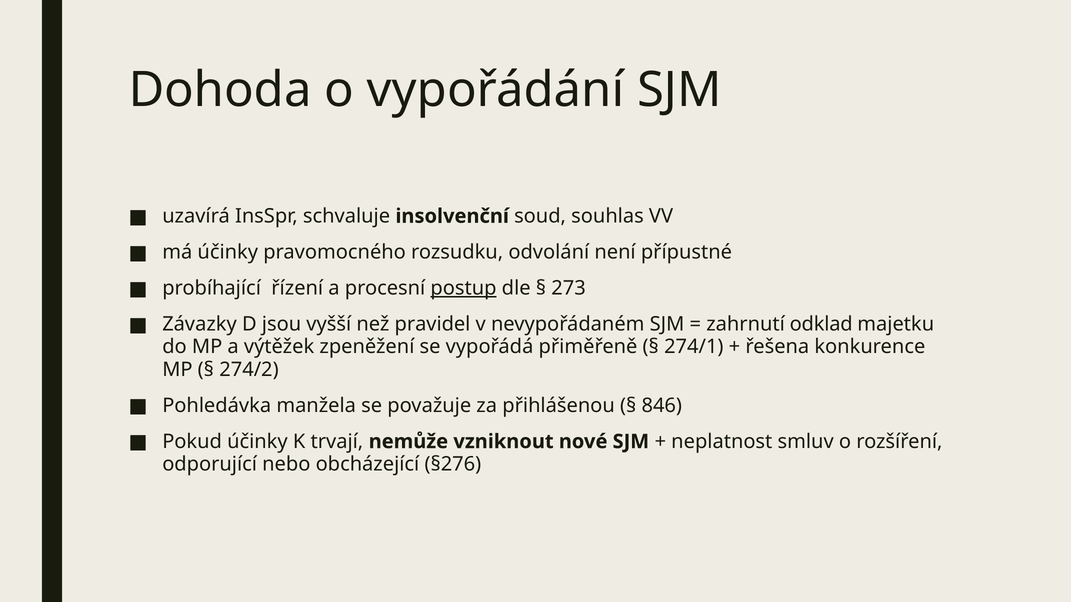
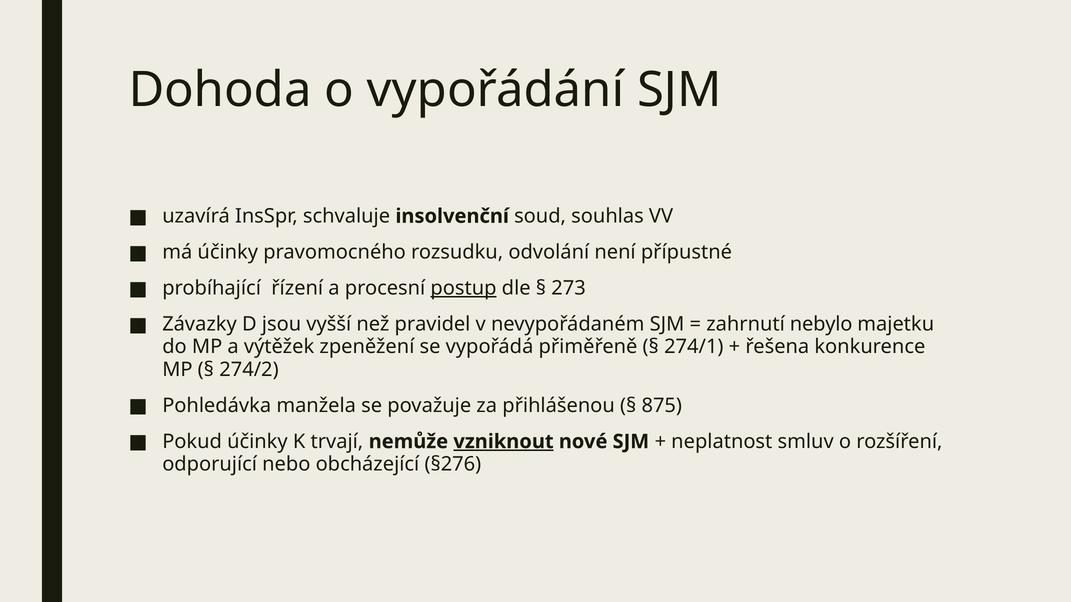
odklad: odklad -> nebylo
846: 846 -> 875
vzniknout underline: none -> present
